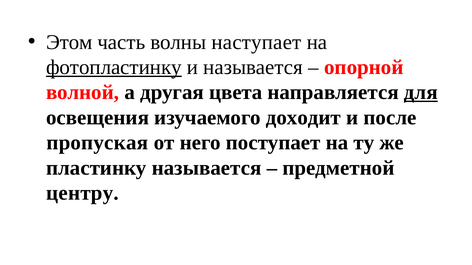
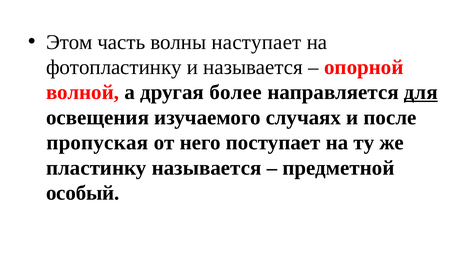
фотопластинку underline: present -> none
цвета: цвета -> более
доходит: доходит -> случаях
центру: центру -> особый
